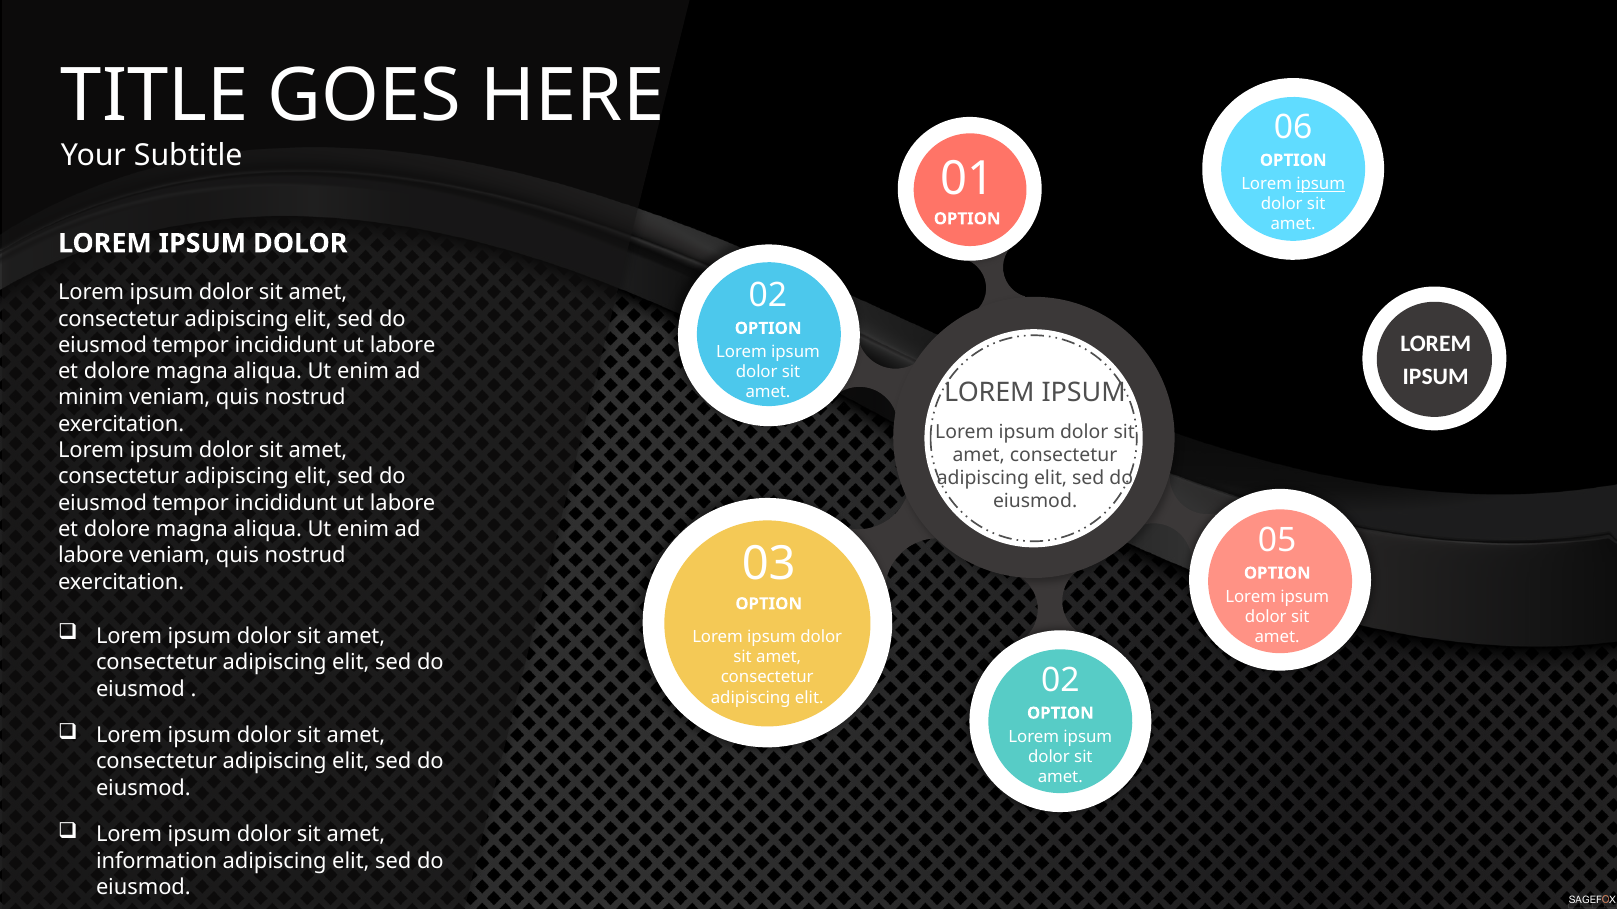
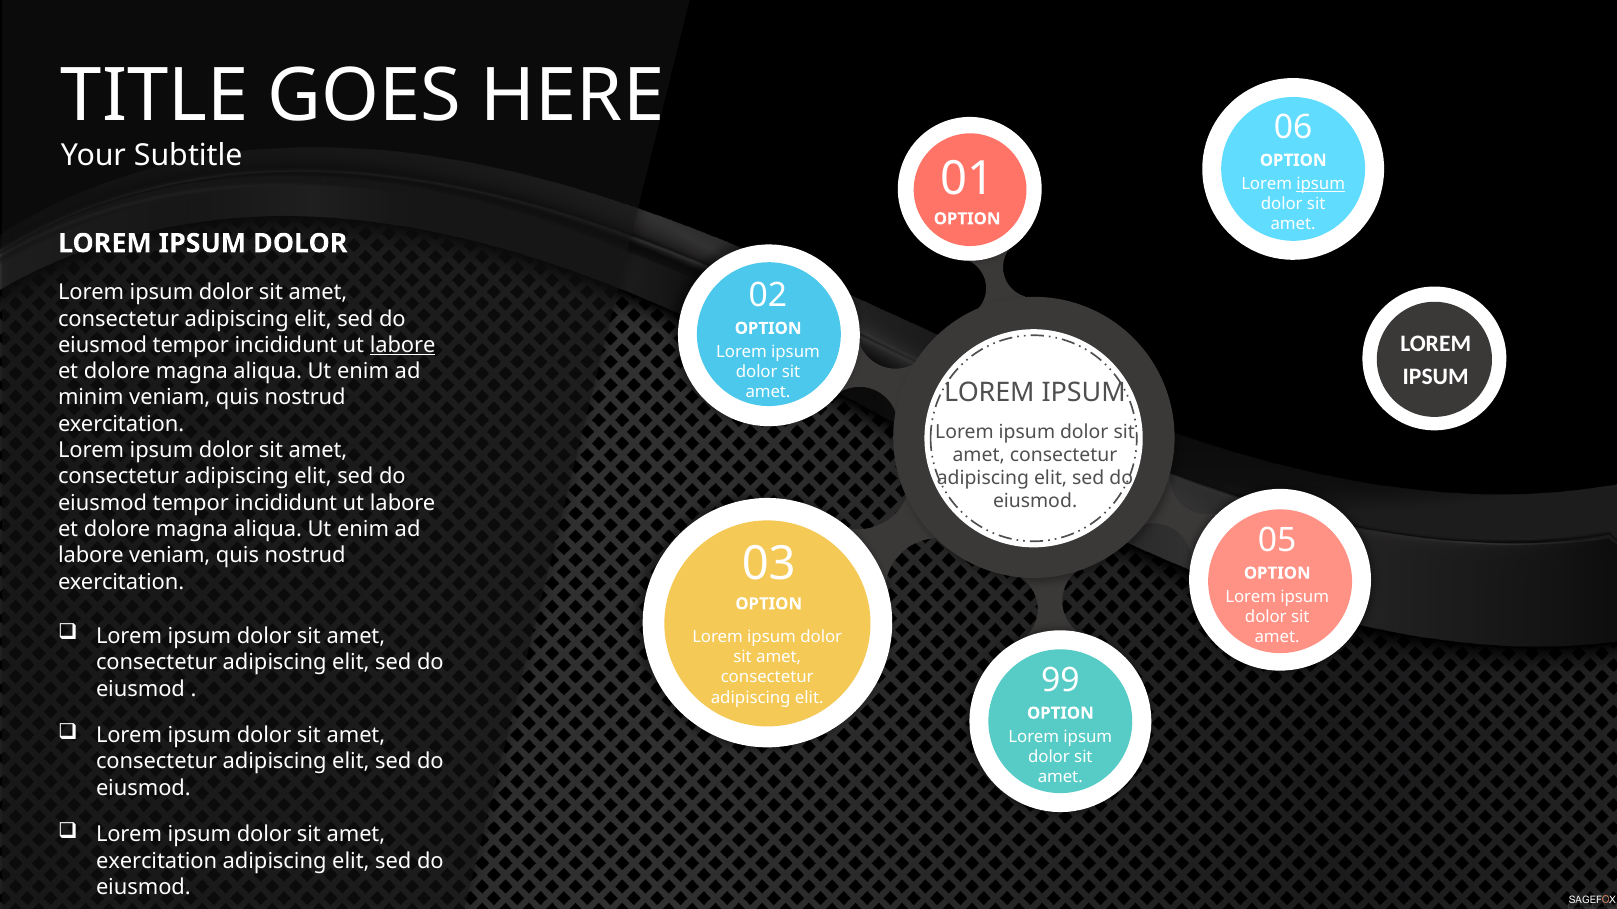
labore at (403, 345) underline: none -> present
elit 02: 02 -> 99
information at (157, 861): information -> exercitation
